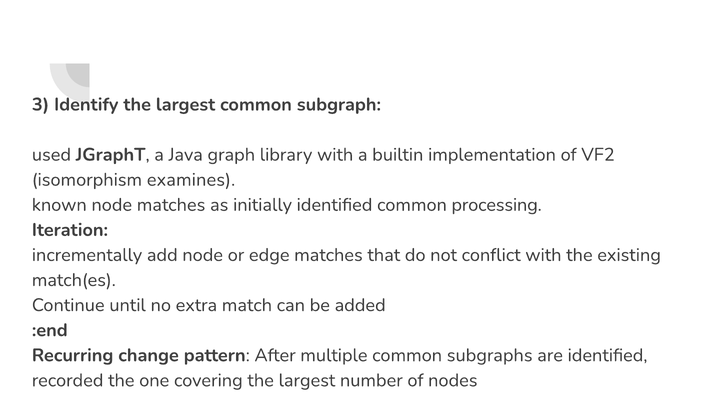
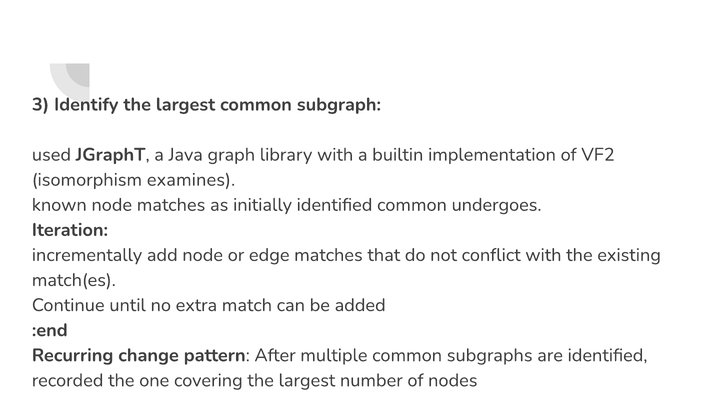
processing: processing -> undergoes
